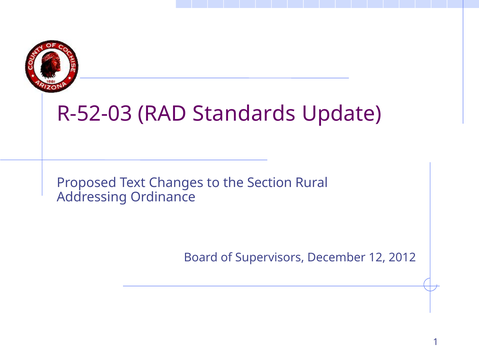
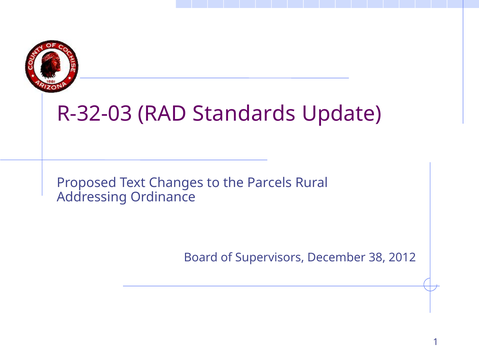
R-52-03: R-52-03 -> R-32-03
Section: Section -> Parcels
12: 12 -> 38
